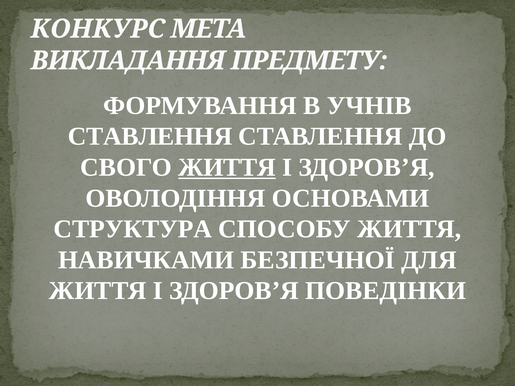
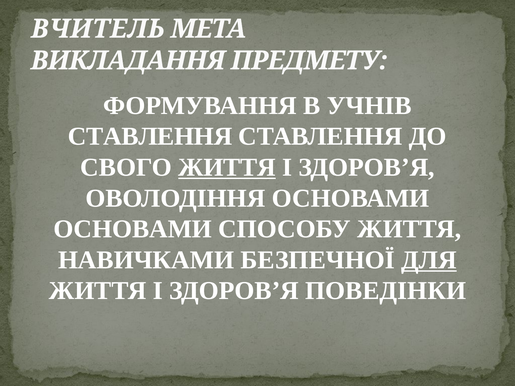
КОНКУРС: КОНКУРС -> ВЧИТЕЛЬ
СТРУКТУРА at (133, 229): СТРУКТУРА -> ОСНОВАМИ
ДЛЯ underline: none -> present
